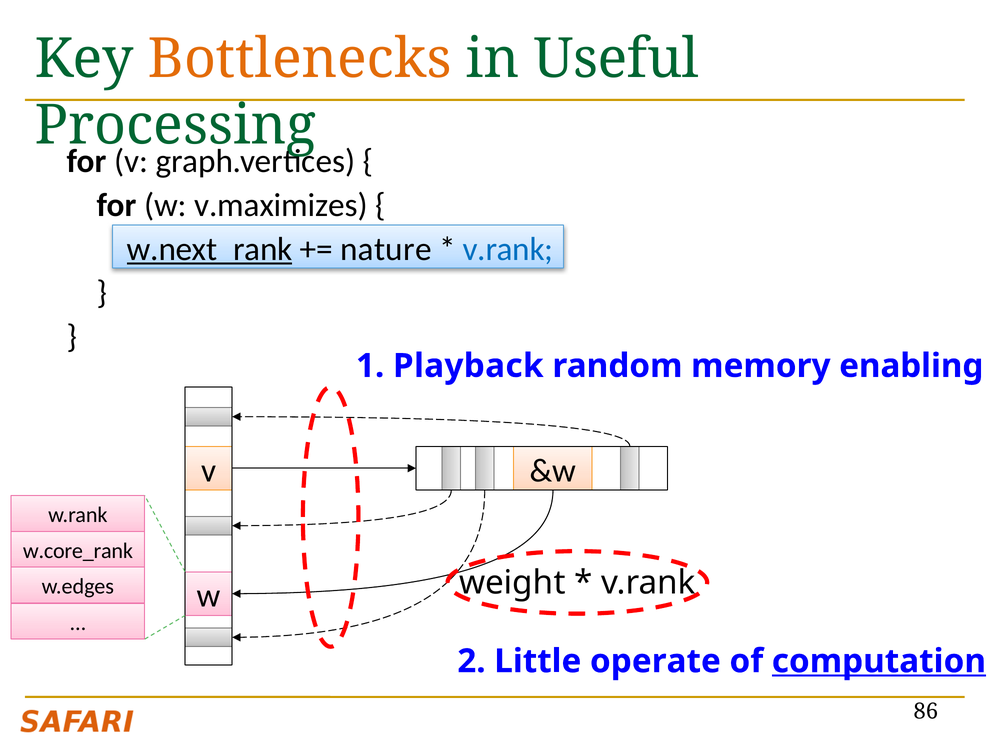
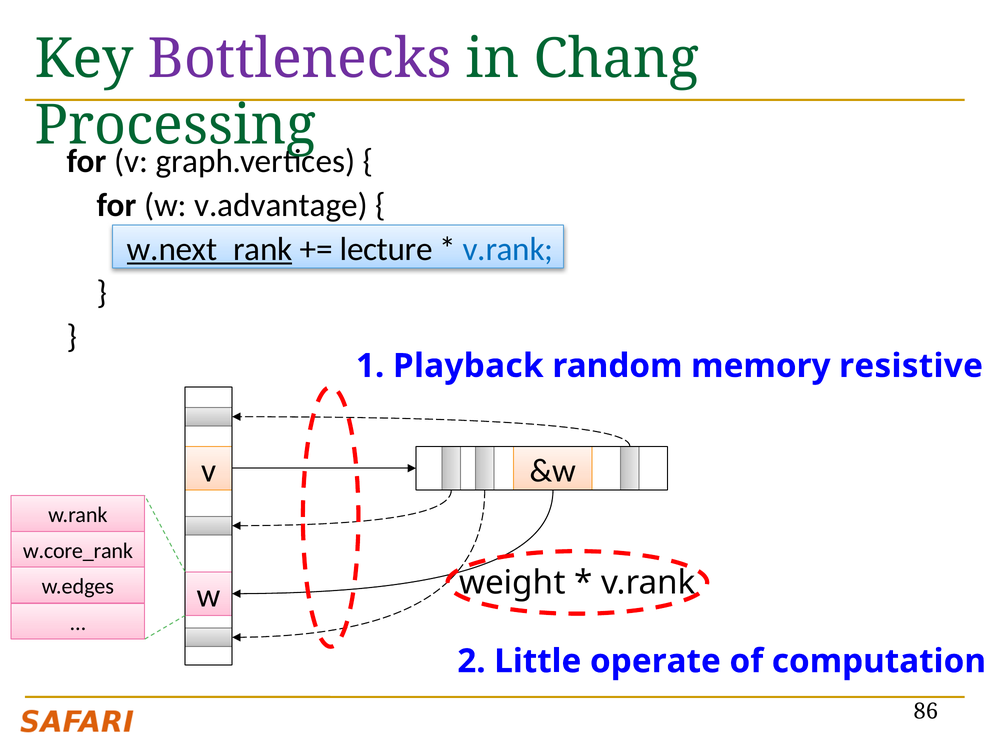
Bottlenecks colour: orange -> purple
Useful: Useful -> Chang
v.maximizes: v.maximizes -> v.advantage
nature: nature -> lecture
enabling: enabling -> resistive
computation underline: present -> none
